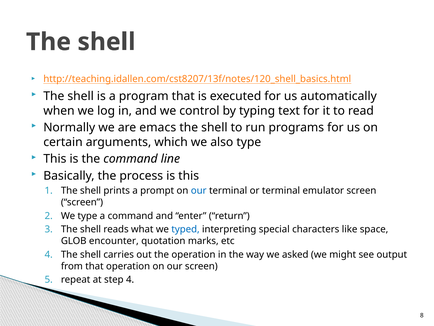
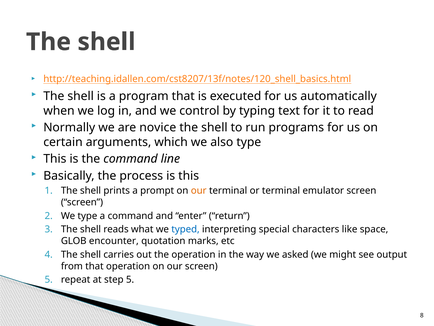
emacs: emacs -> novice
our at (199, 190) colour: blue -> orange
step 4: 4 -> 5
